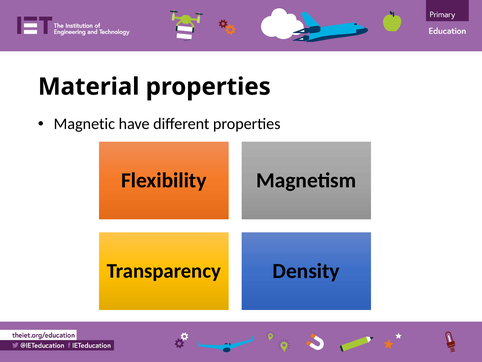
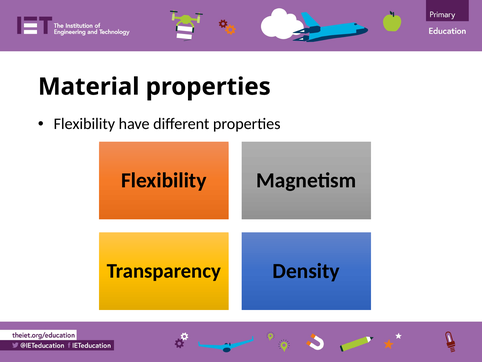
Magnetic at (84, 124): Magnetic -> Flexibility
